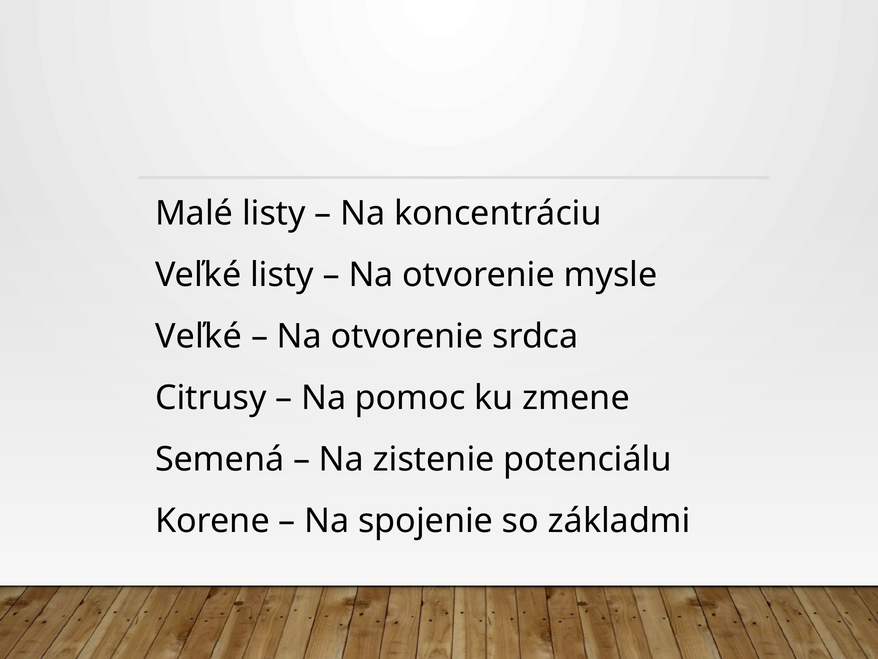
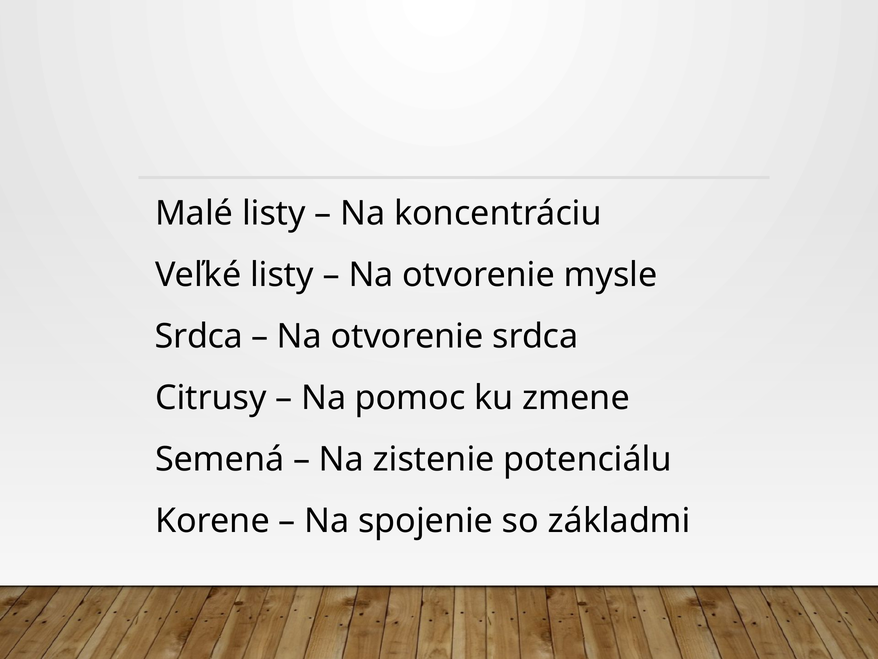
Veľké at (199, 336): Veľké -> Srdca
